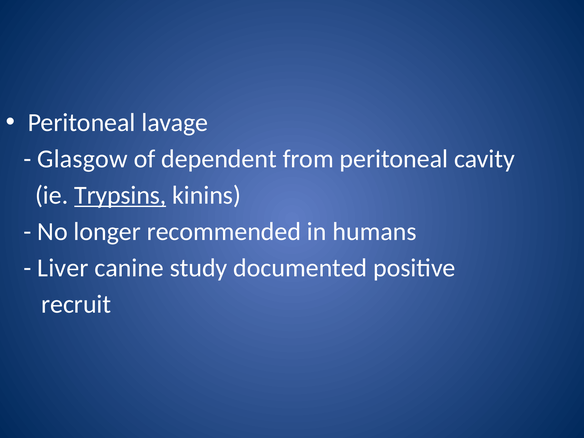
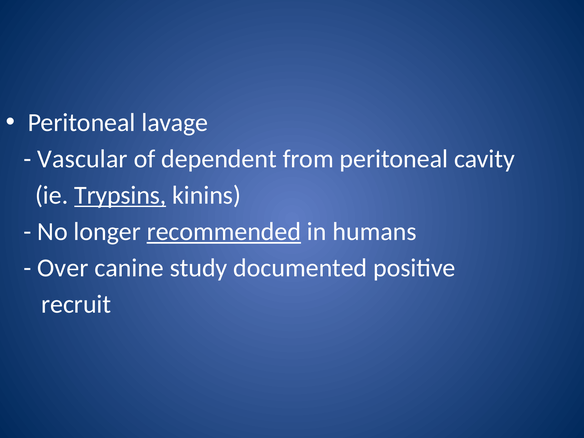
Glasgow: Glasgow -> Vascular
recommended underline: none -> present
Liver: Liver -> Over
